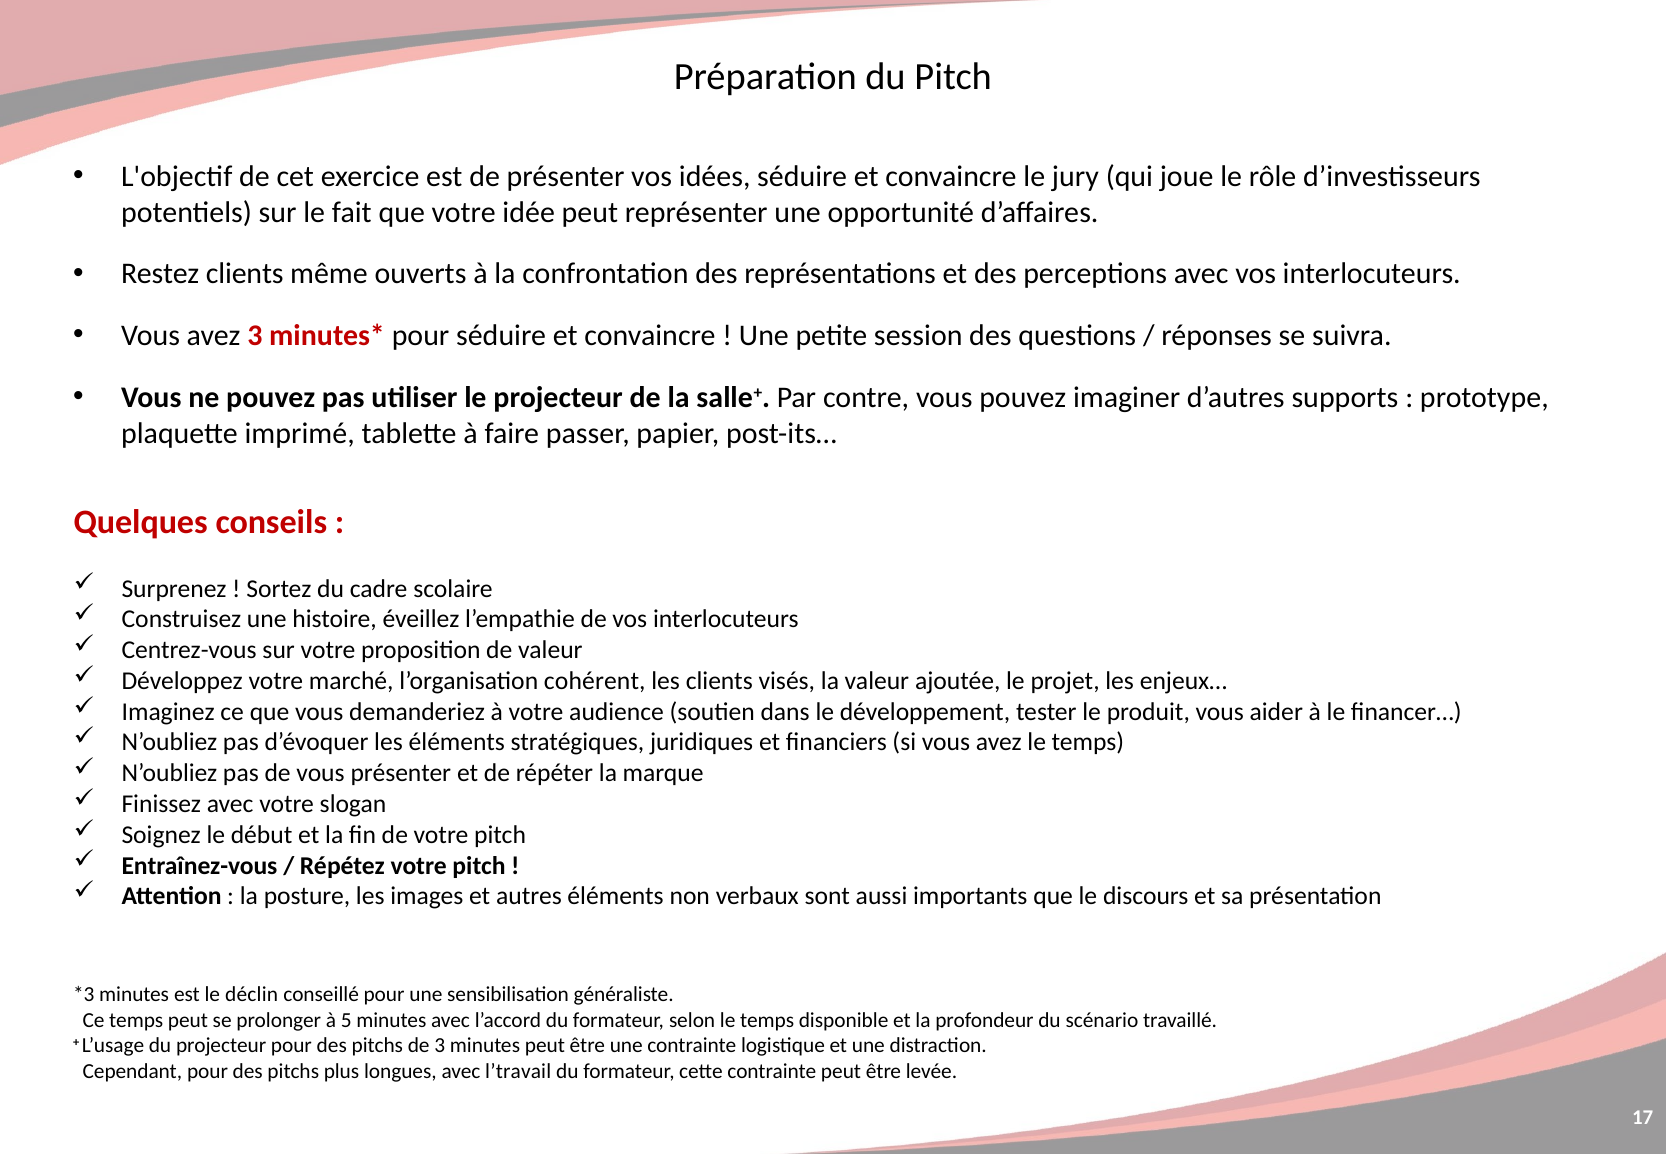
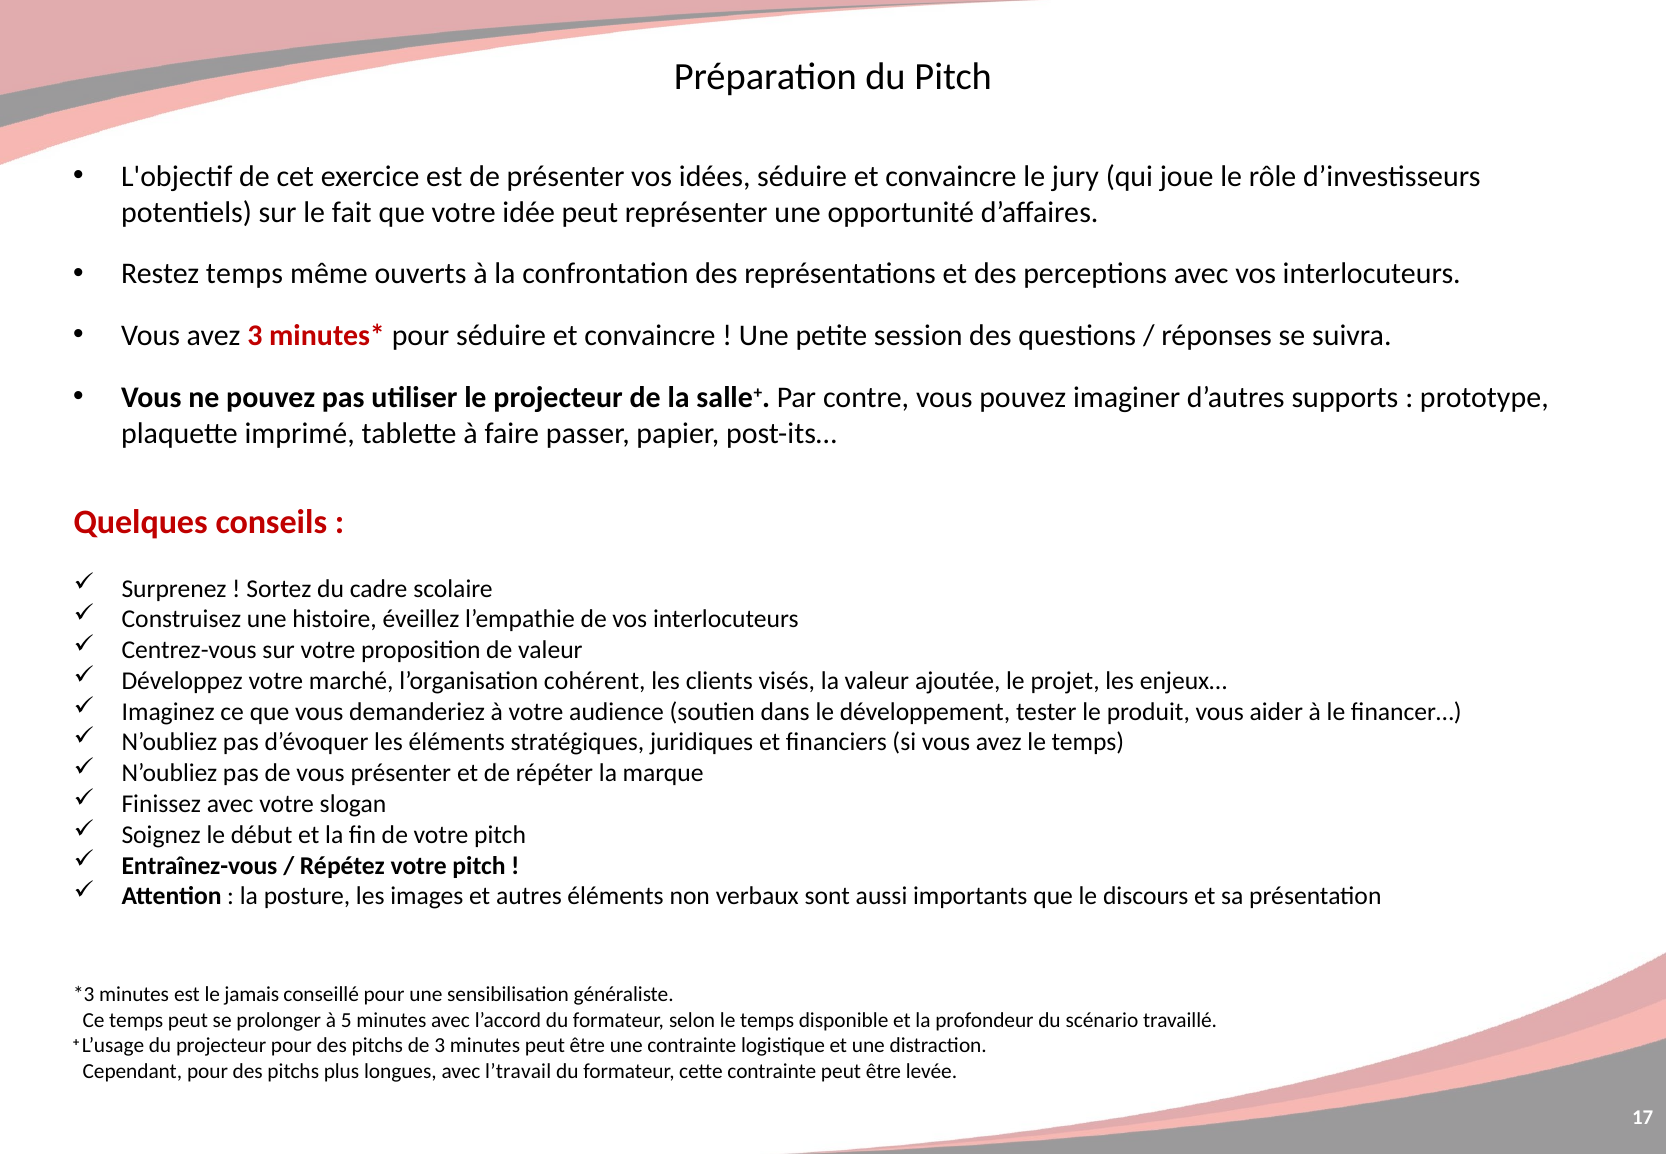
Restez clients: clients -> temps
déclin: déclin -> jamais
